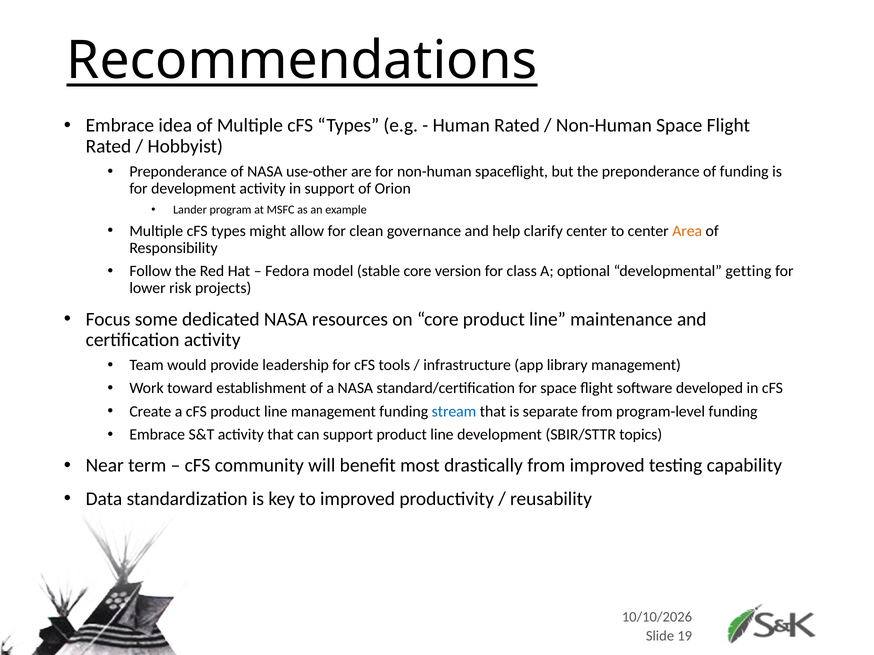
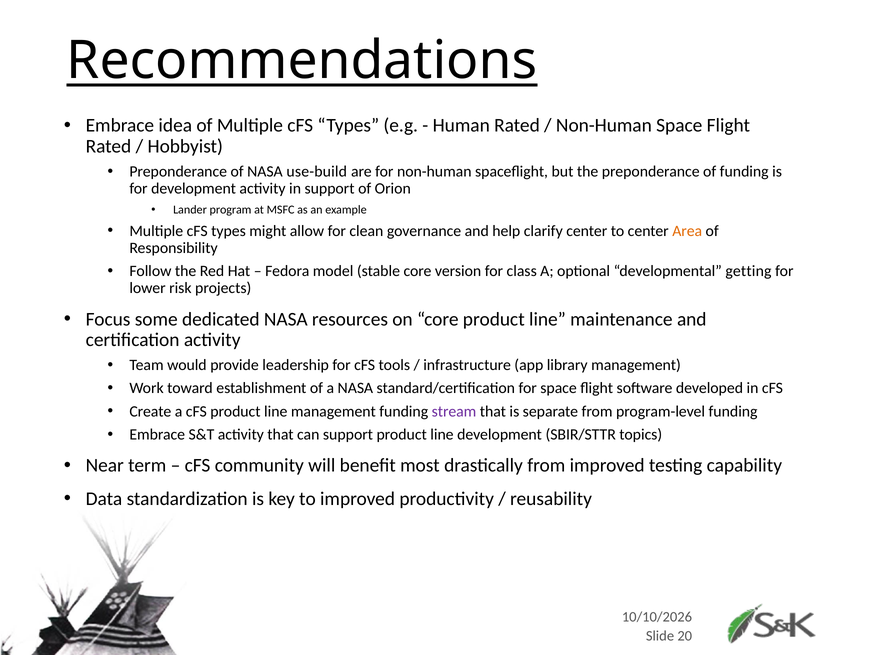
use-other: use-other -> use-build
stream colour: blue -> purple
19: 19 -> 20
